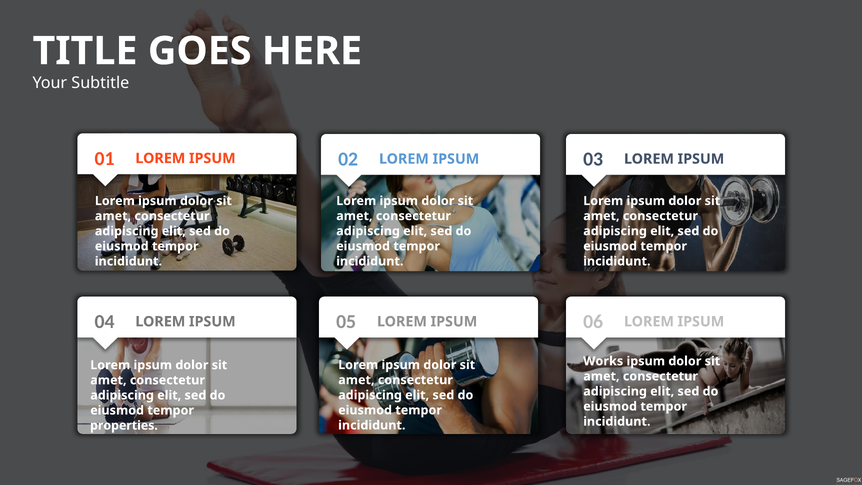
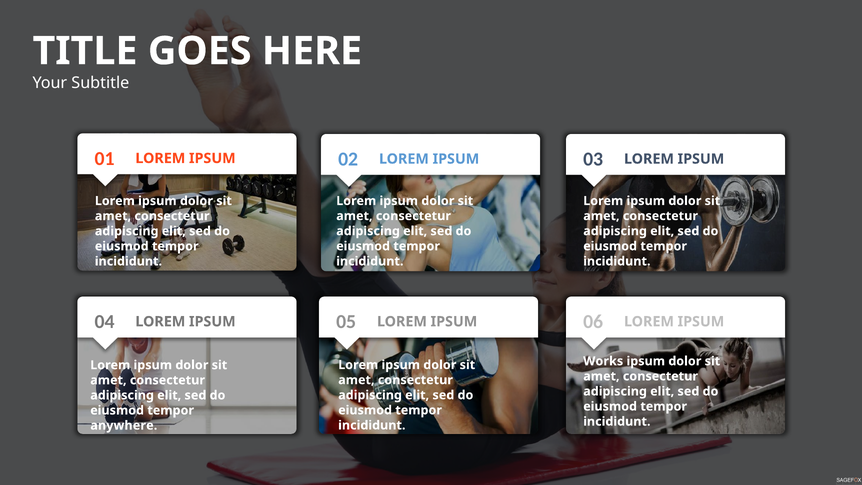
properties: properties -> anywhere
